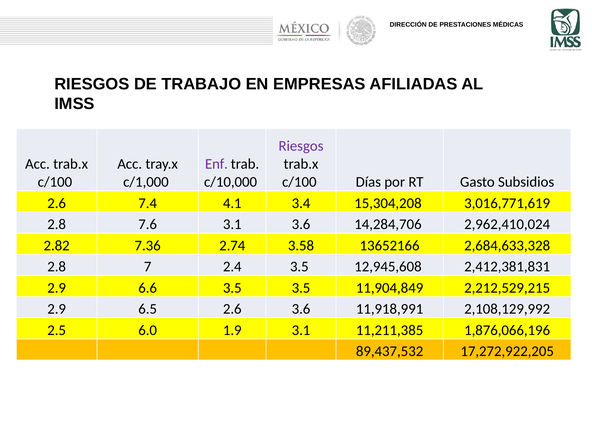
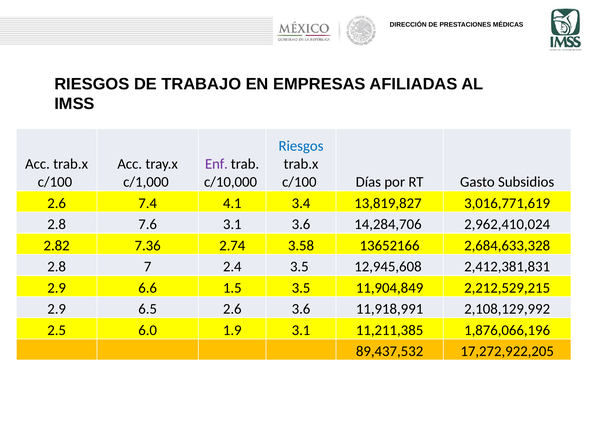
Riesgos at (301, 146) colour: purple -> blue
15,304,208: 15,304,208 -> 13,819,827
6.6 3.5: 3.5 -> 1.5
